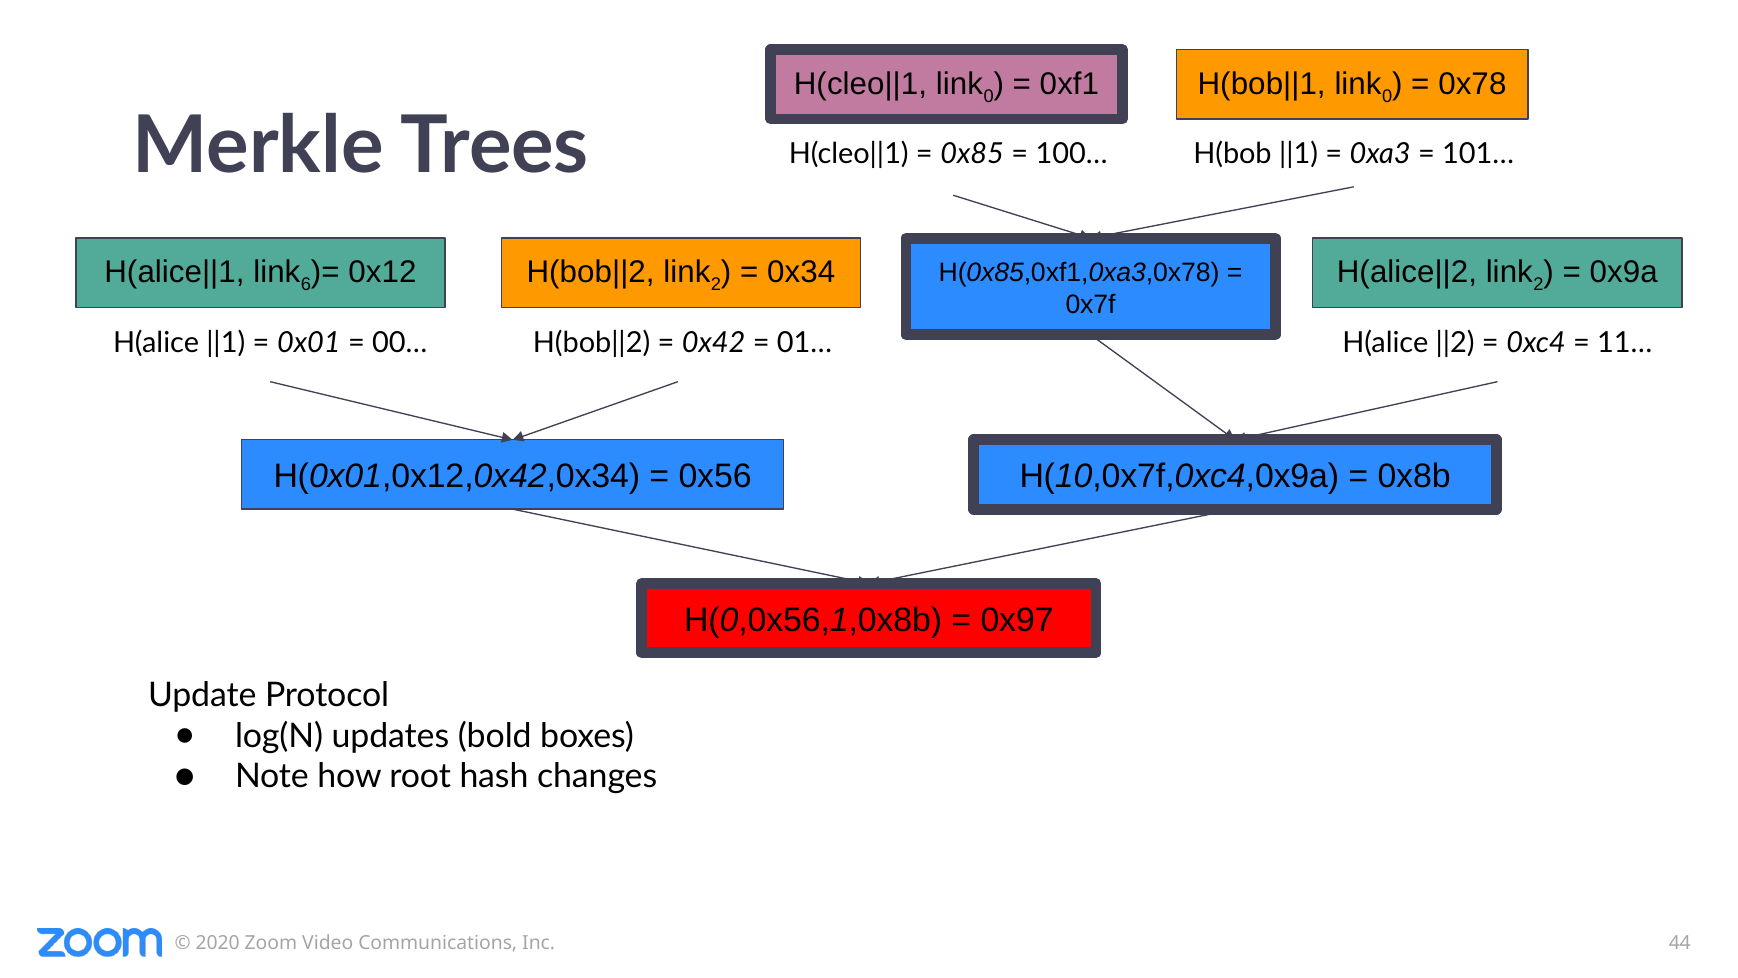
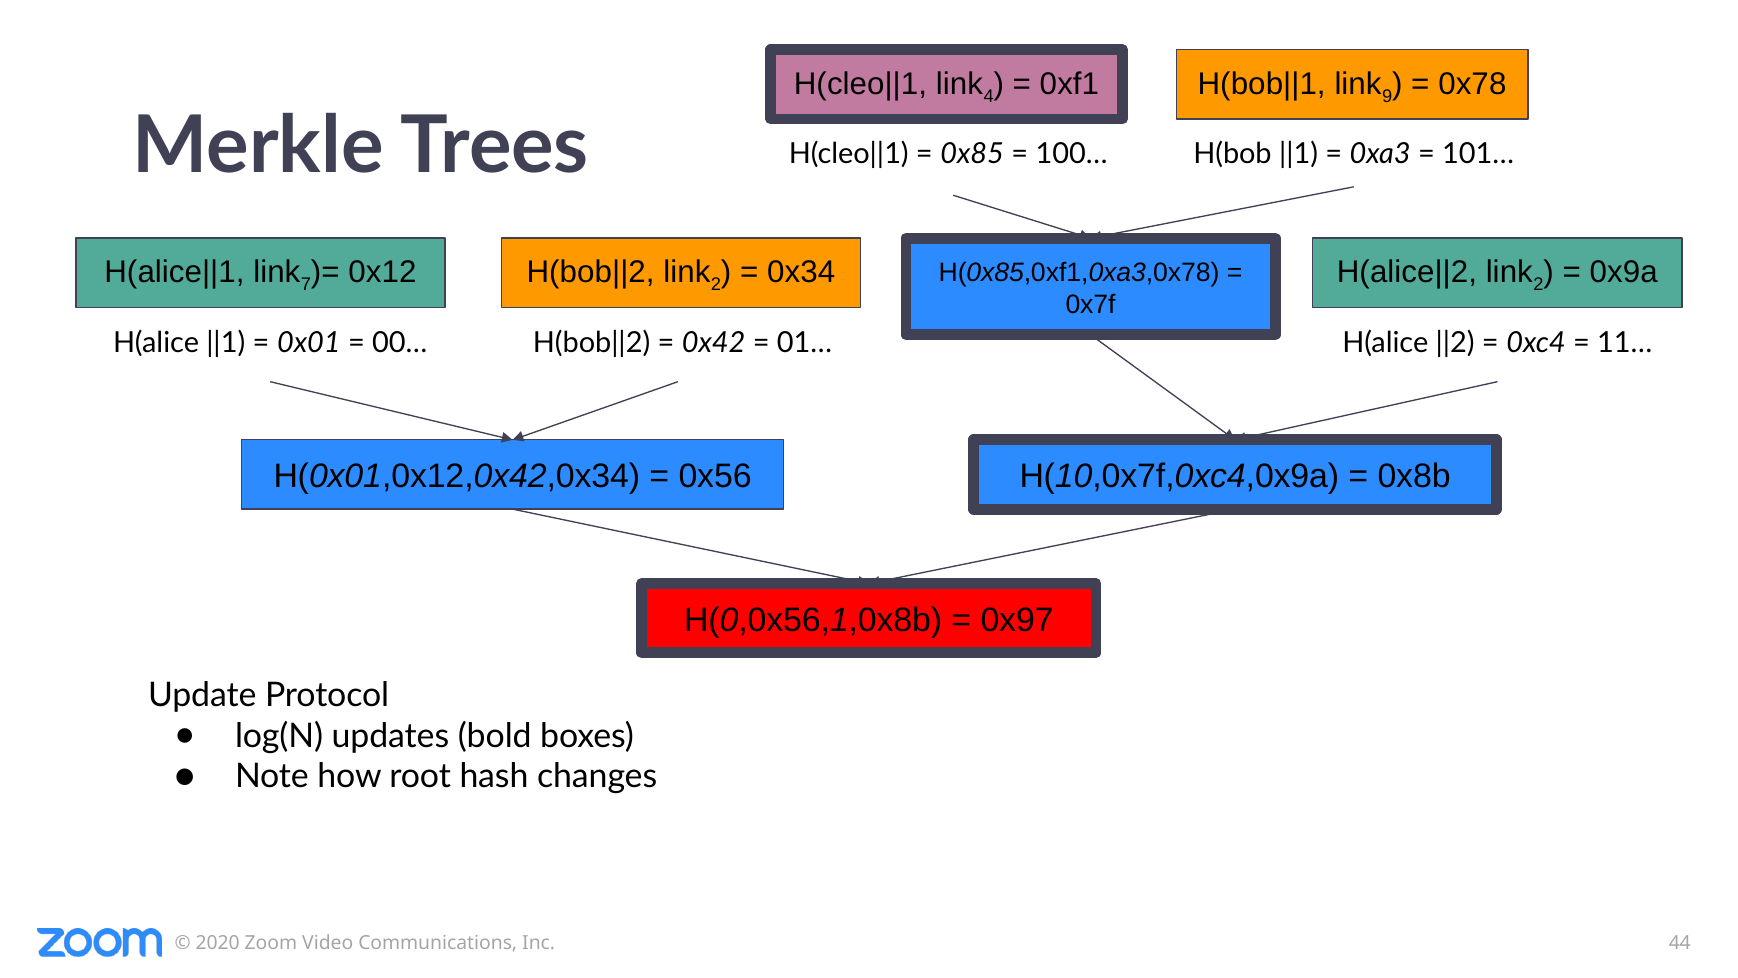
0 at (989, 96): 0 -> 4
0 at (1387, 96): 0 -> 9
6: 6 -> 7
